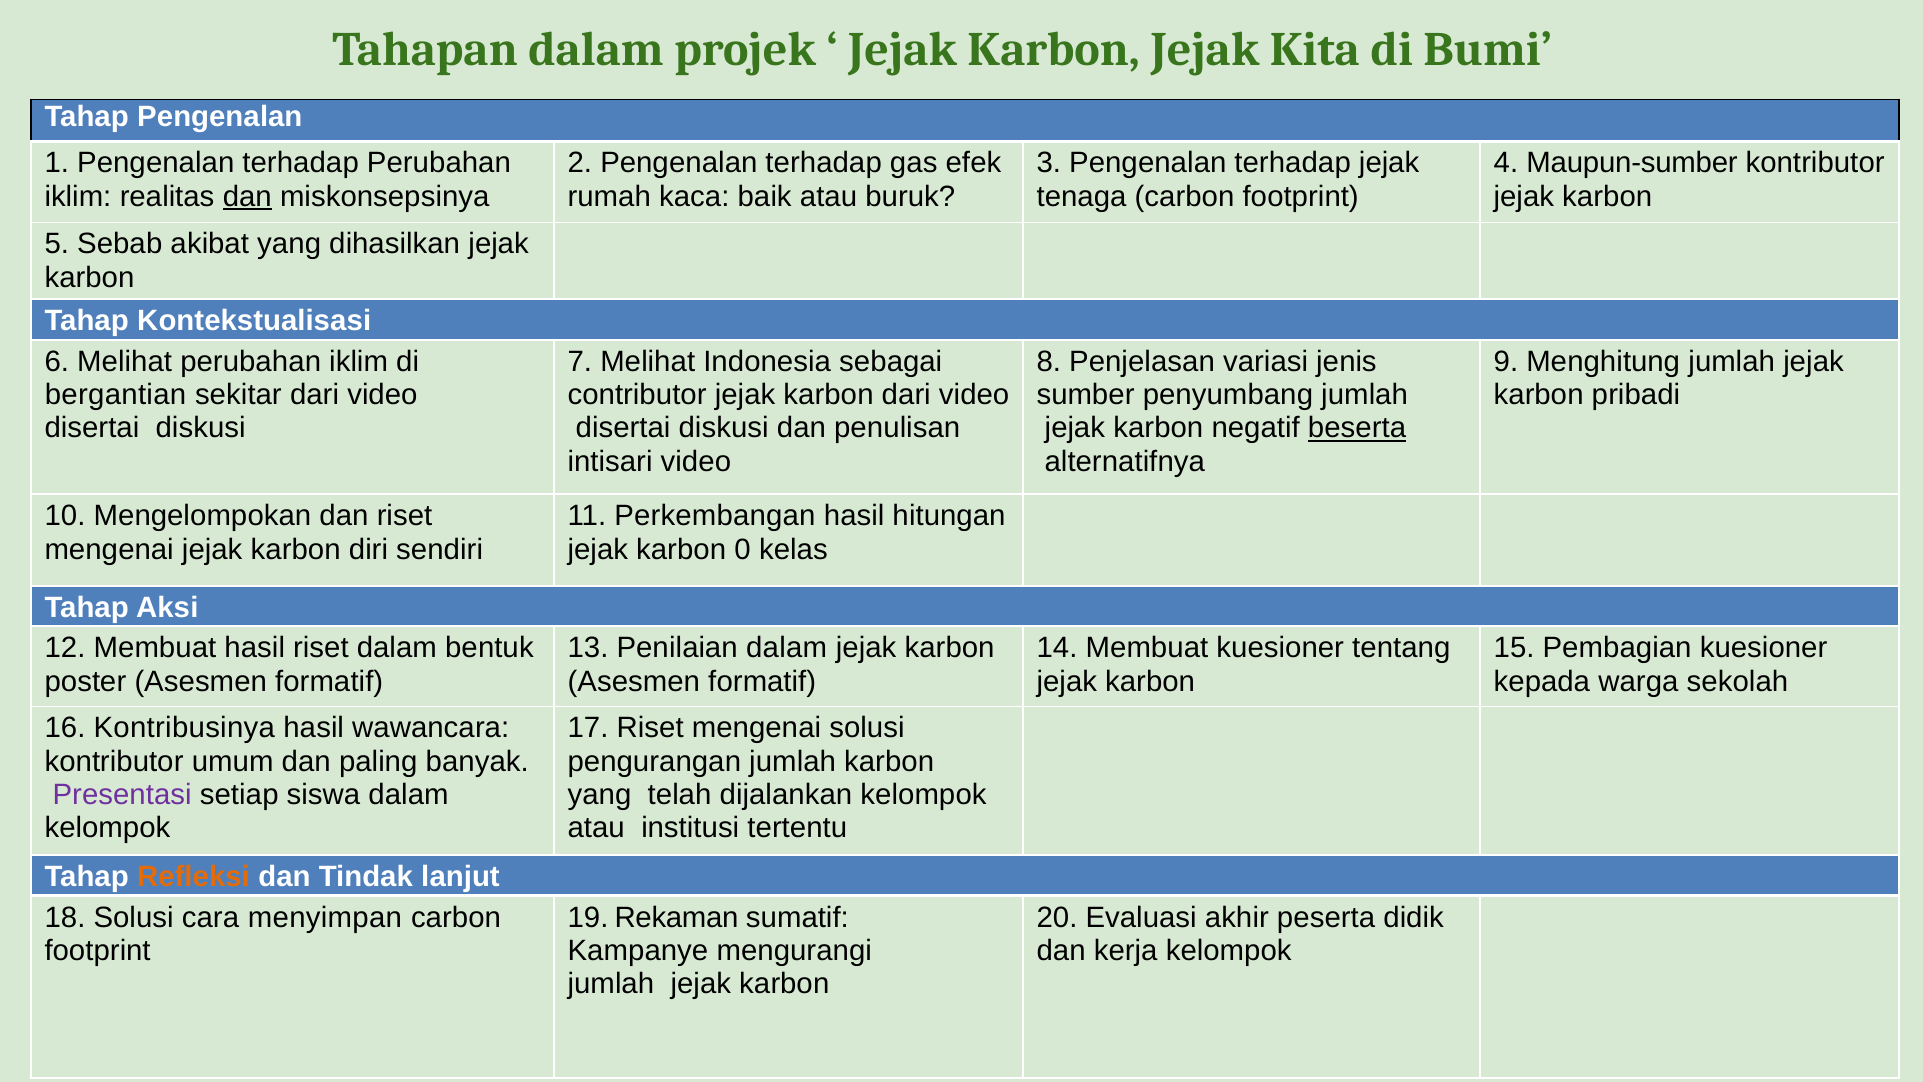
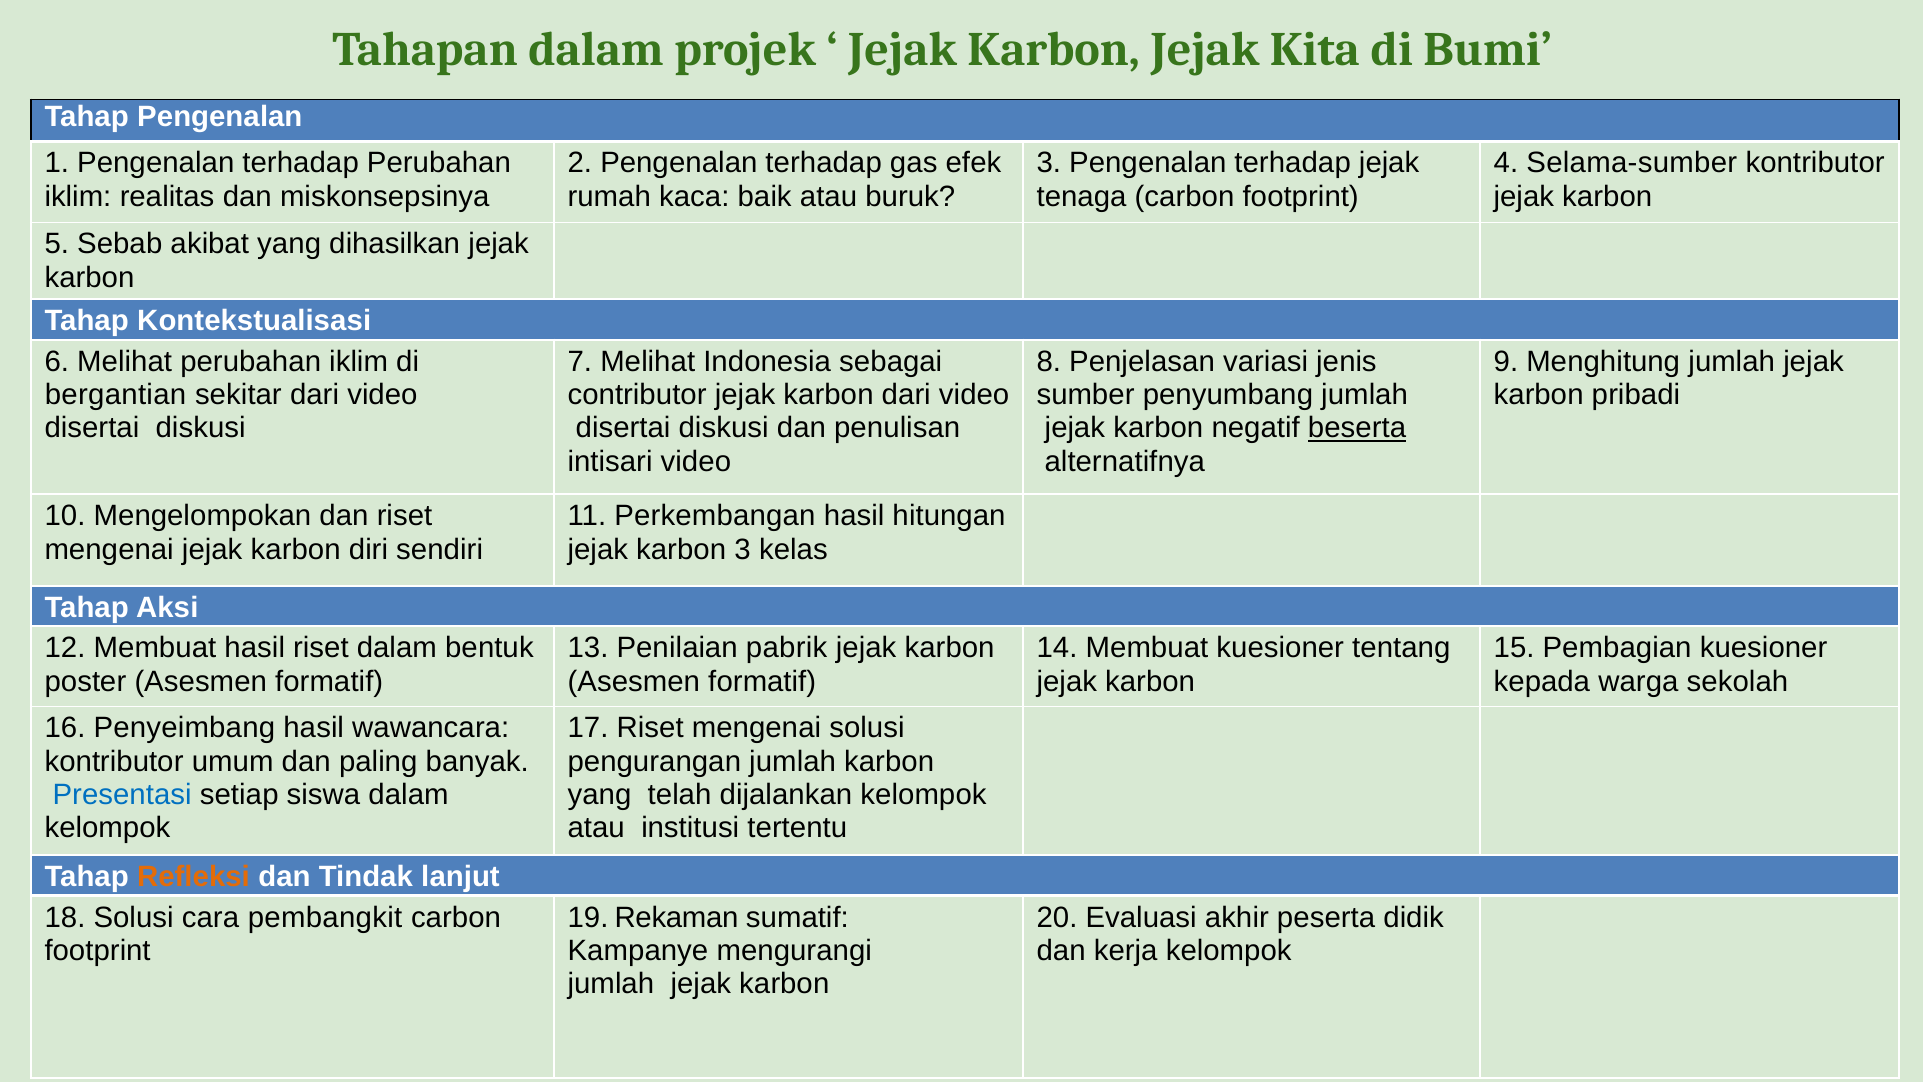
Maupun-sumber: Maupun-sumber -> Selama-sumber
dan at (247, 197) underline: present -> none
karbon 0: 0 -> 3
Penilaian dalam: dalam -> pabrik
Kontribusinya: Kontribusinya -> Penyeimbang
Presentasi colour: purple -> blue
menyimpan: menyimpan -> pembangkit
